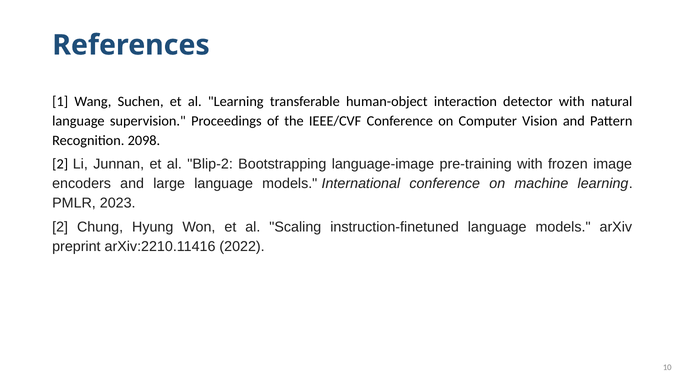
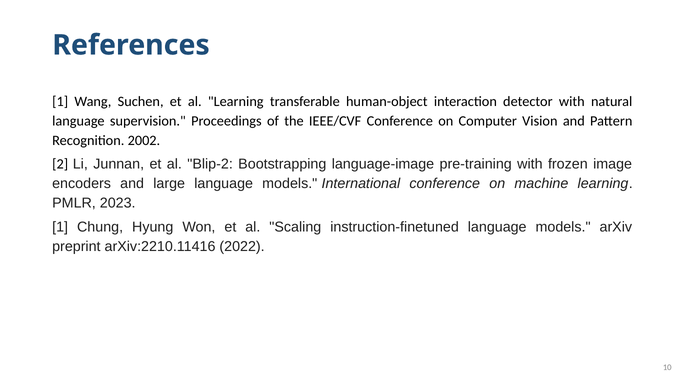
2098: 2098 -> 2002
2 at (60, 227): 2 -> 1
